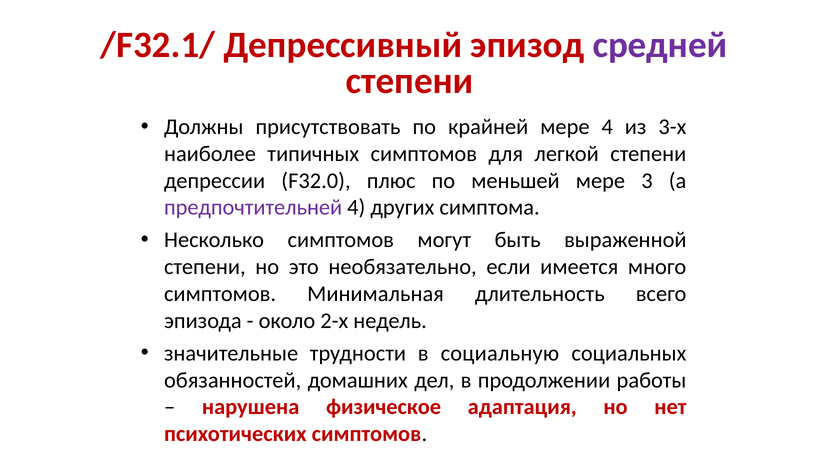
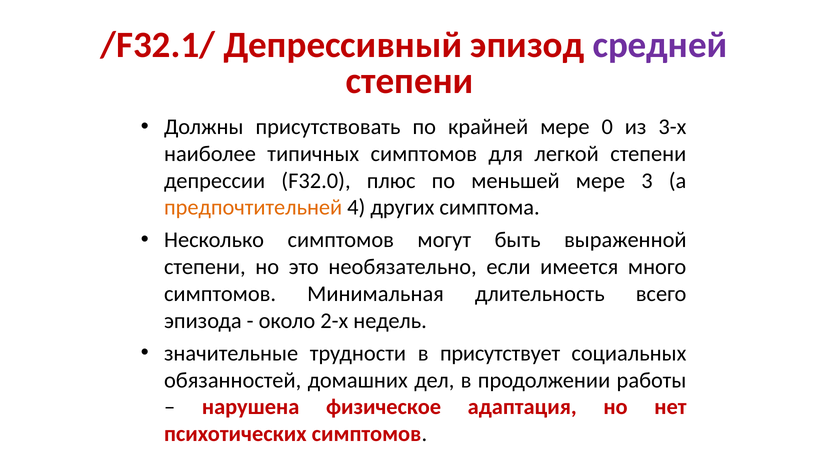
мере 4: 4 -> 0
предпочтительней colour: purple -> orange
социальную: социальную -> присутствует
